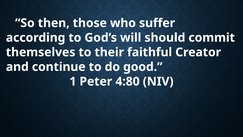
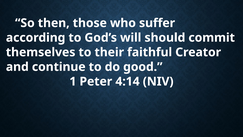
4:80: 4:80 -> 4:14
